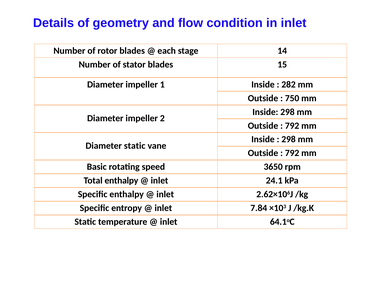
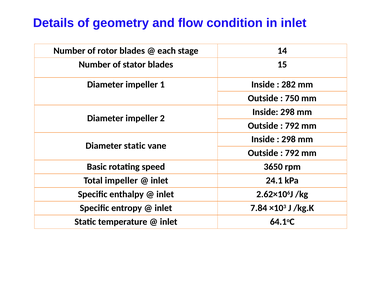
Total enthalpy: enthalpy -> impeller
